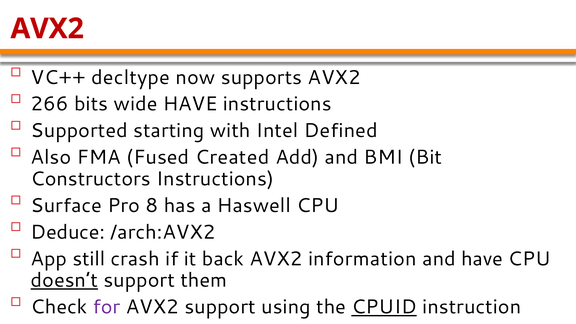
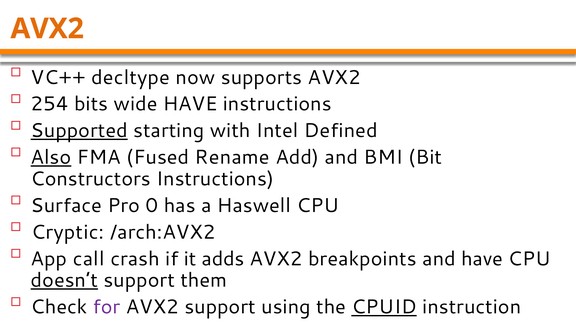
AVX2 at (47, 29) colour: red -> orange
266: 266 -> 254
Supported underline: none -> present
Also underline: none -> present
Created: Created -> Rename
8: 8 -> 0
Deduce: Deduce -> Cryptic
still: still -> call
back: back -> adds
information: information -> breakpoints
